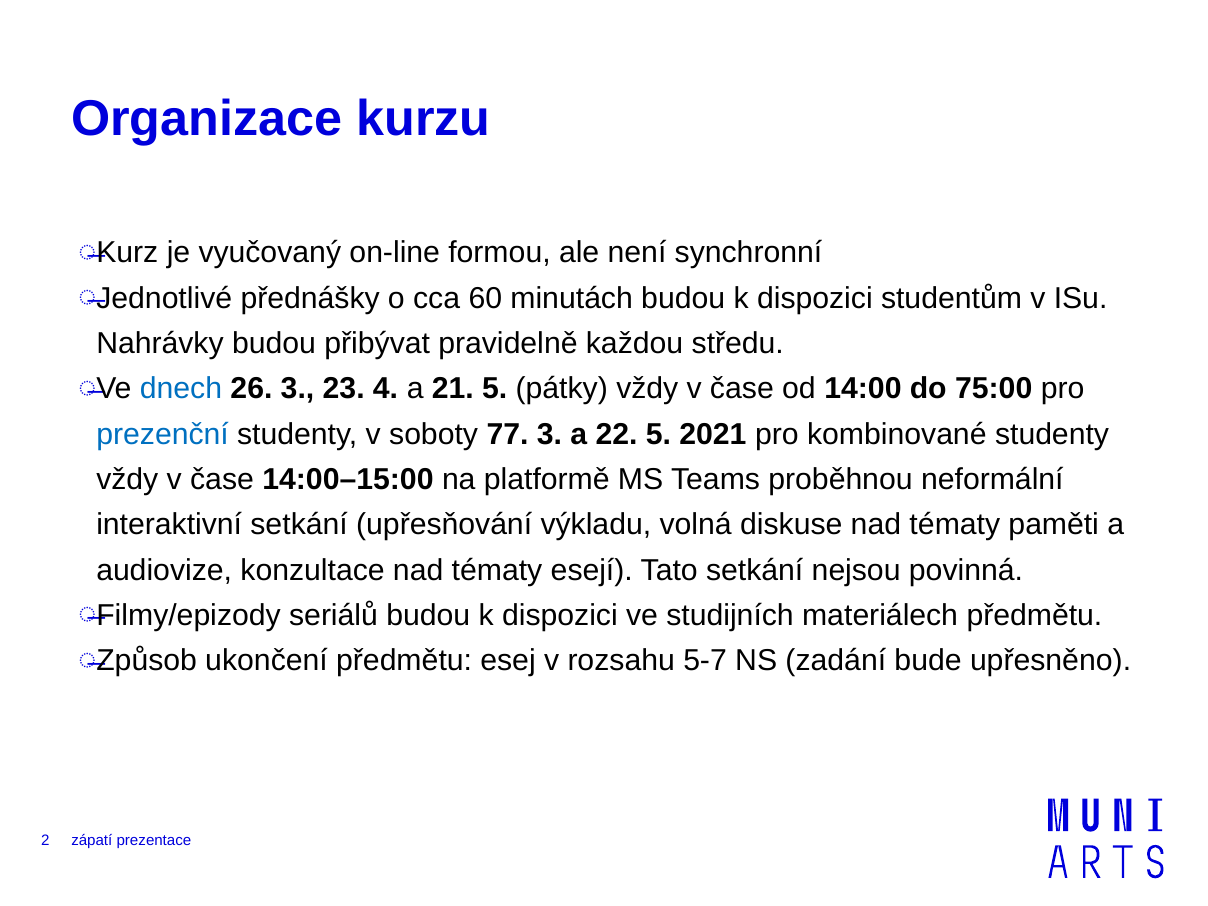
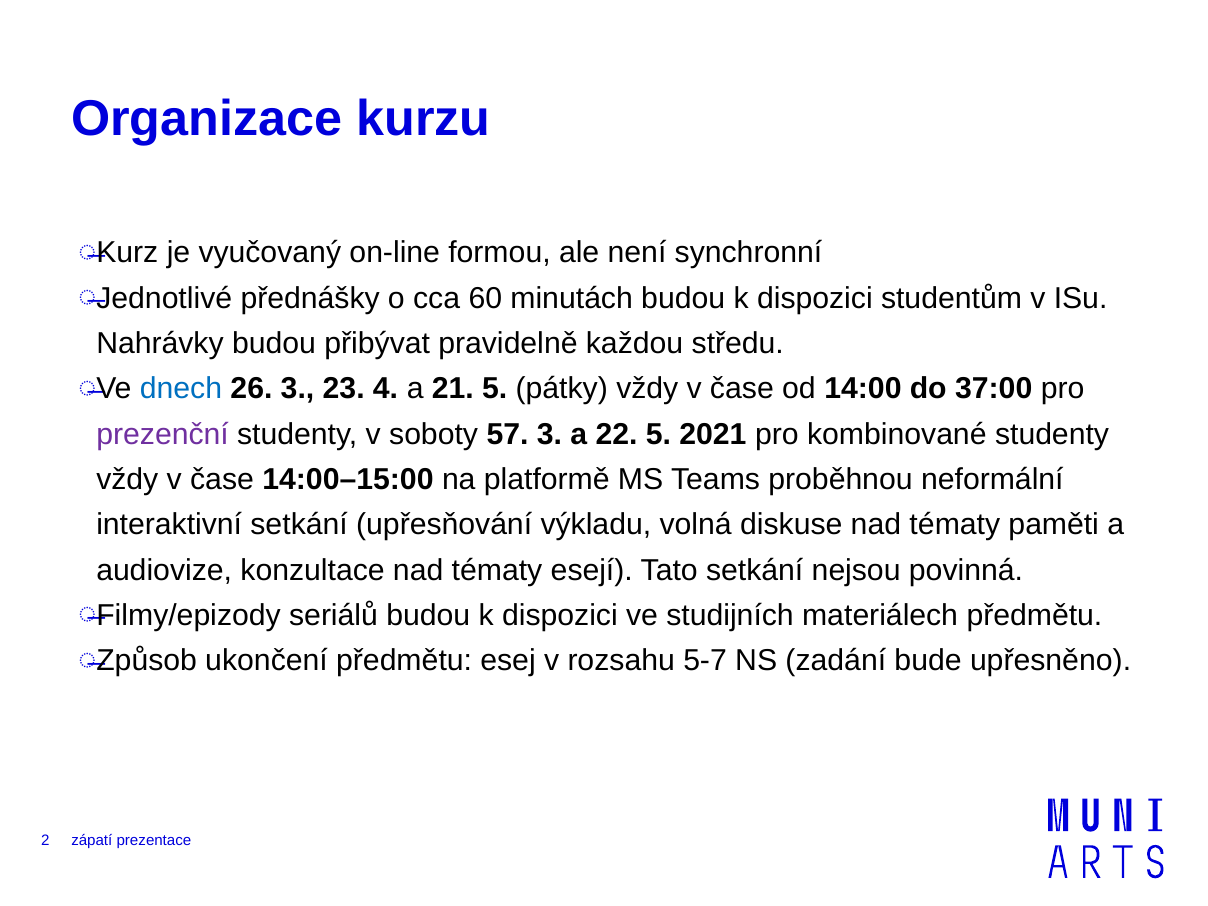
75:00: 75:00 -> 37:00
prezenční colour: blue -> purple
77: 77 -> 57
